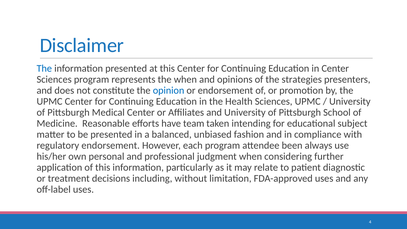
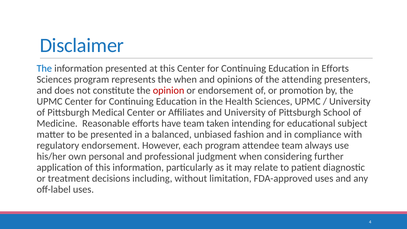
in Center: Center -> Efforts
strategies: strategies -> attending
opinion colour: blue -> red
attendee been: been -> team
